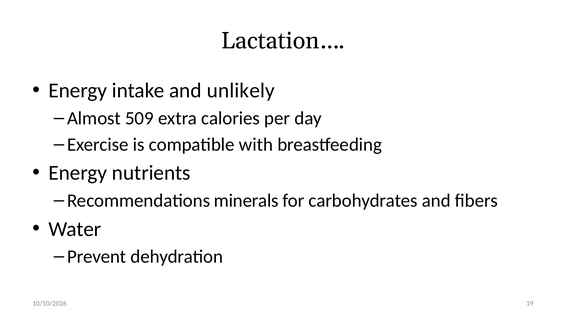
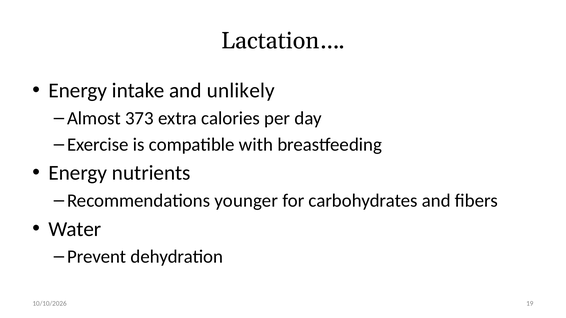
509: 509 -> 373
minerals: minerals -> younger
